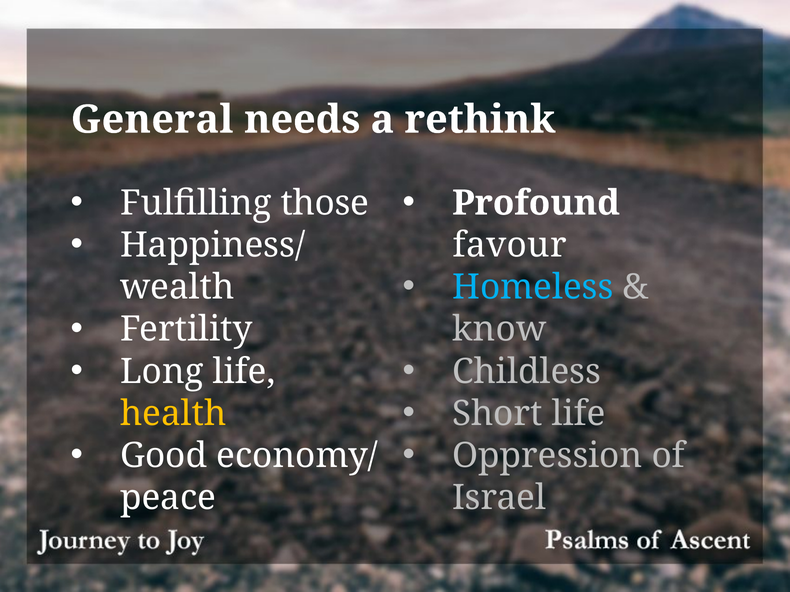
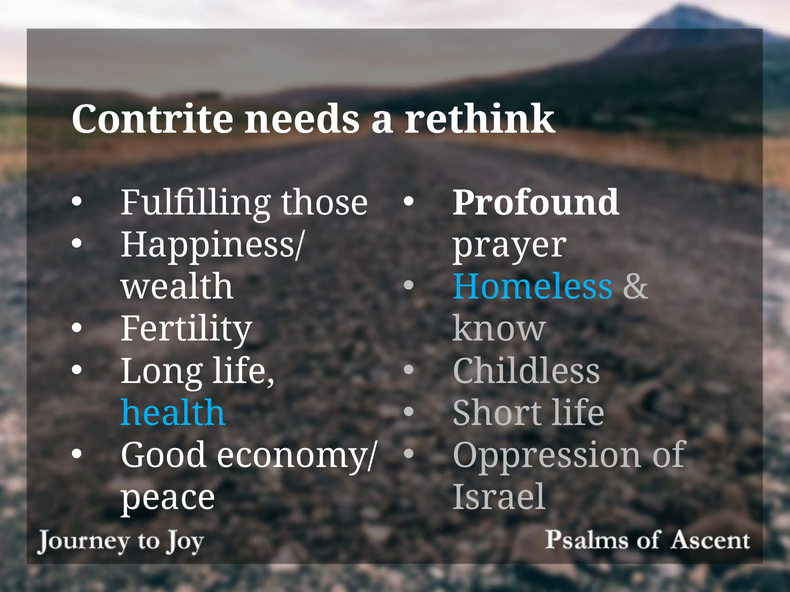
General: General -> Contrite
favour: favour -> prayer
health colour: yellow -> light blue
